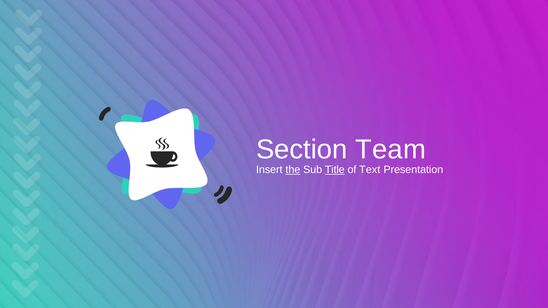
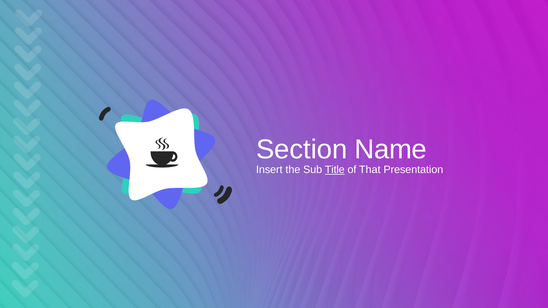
Team: Team -> Name
the underline: present -> none
Text: Text -> That
